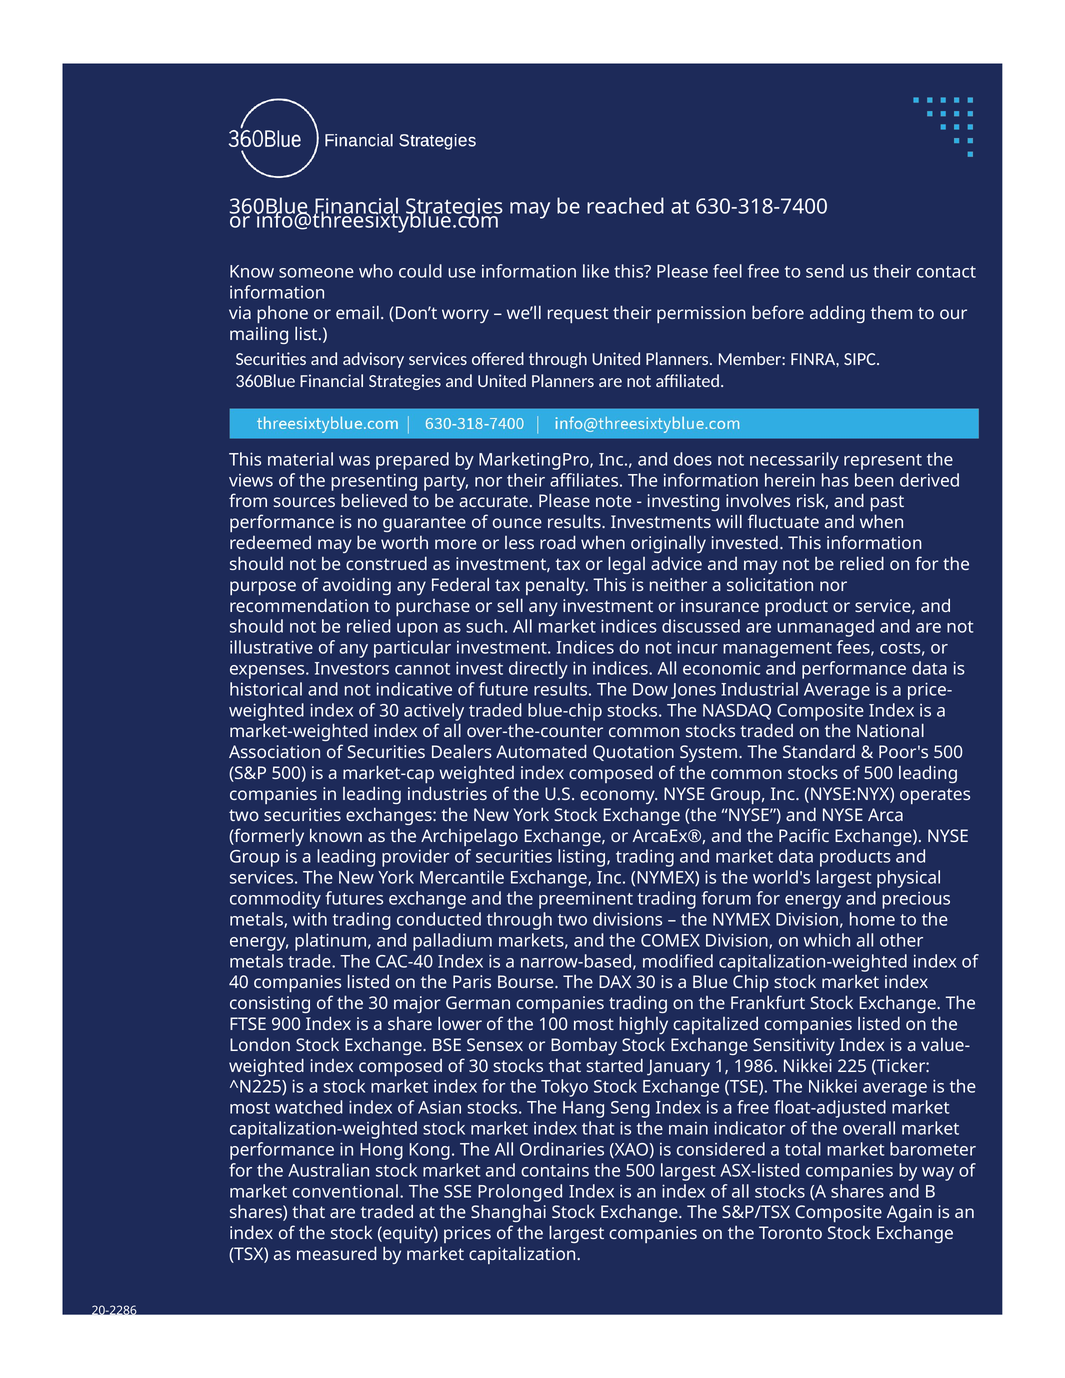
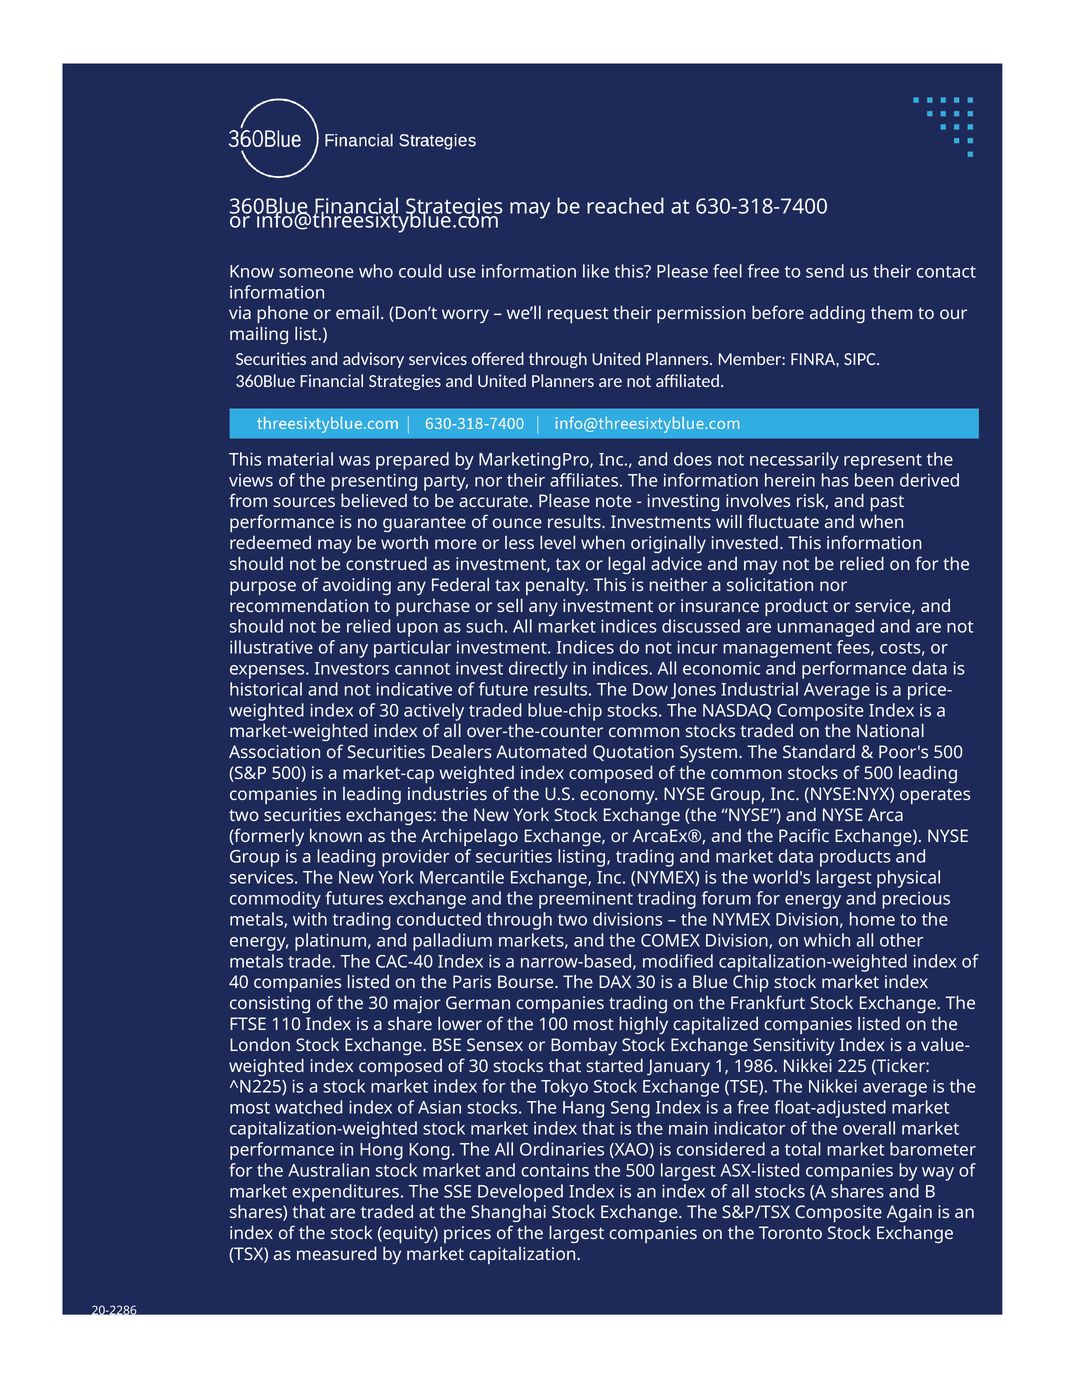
road: road -> level
900: 900 -> 110
conventional: conventional -> expenditures
Prolonged: Prolonged -> Developed
